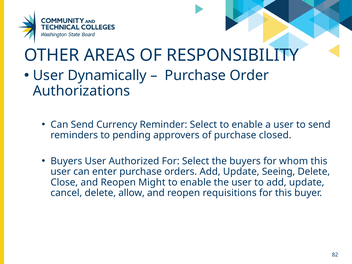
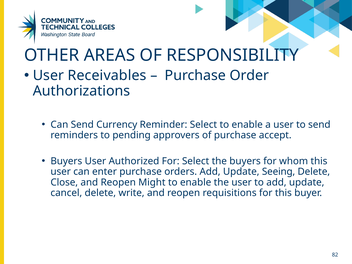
Dynamically: Dynamically -> Receivables
closed: closed -> accept
allow: allow -> write
